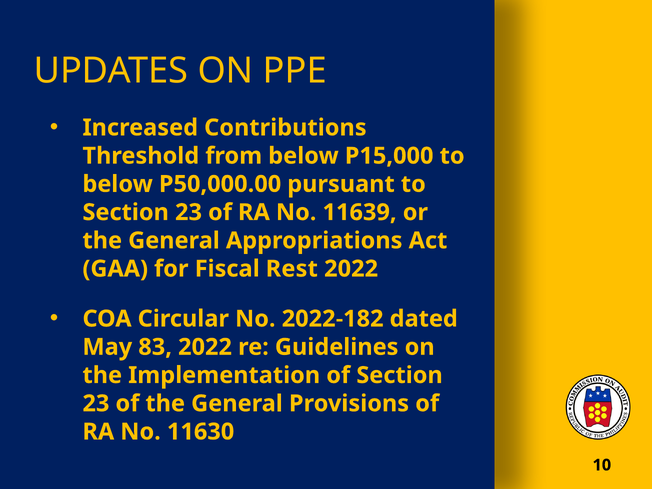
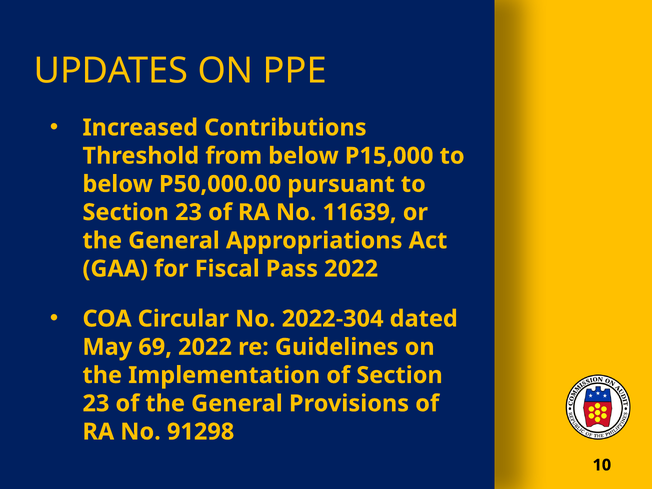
Rest: Rest -> Pass
2022-182: 2022-182 -> 2022-304
83: 83 -> 69
11630: 11630 -> 91298
